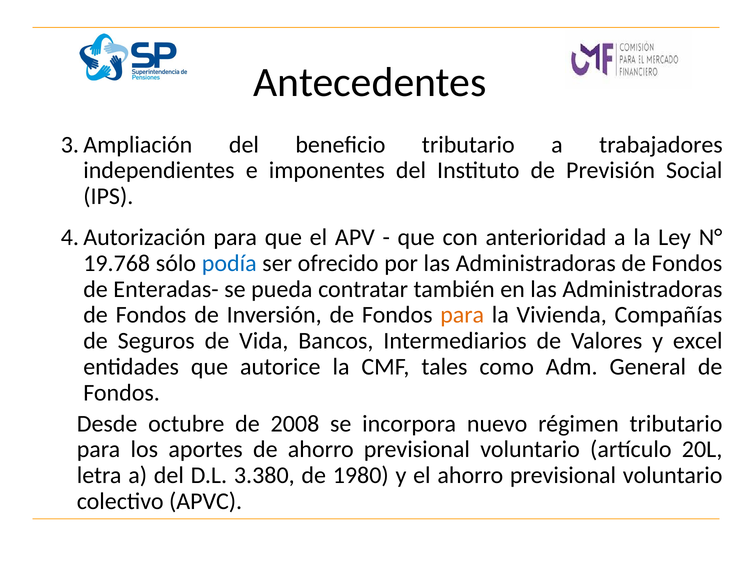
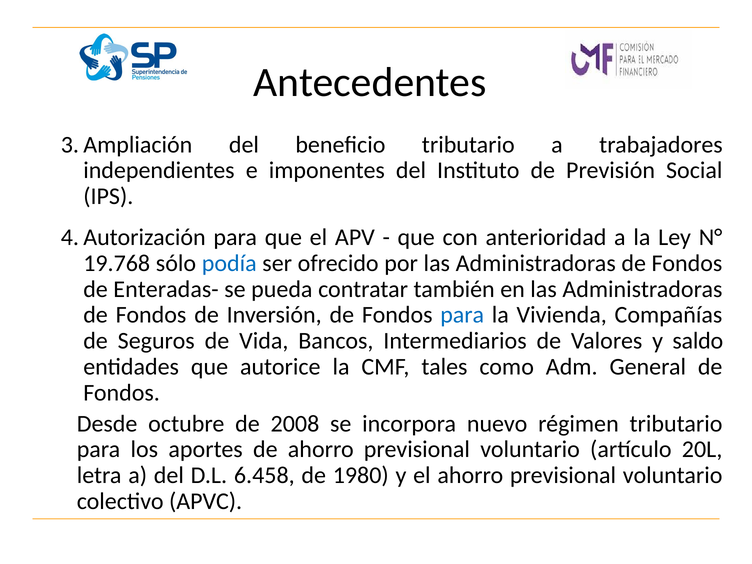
para at (462, 315) colour: orange -> blue
excel: excel -> saldo
3.380: 3.380 -> 6.458
